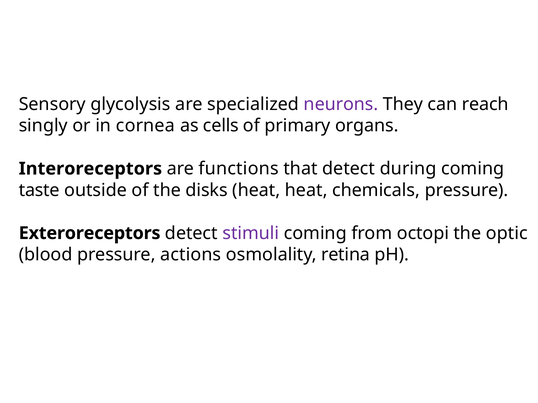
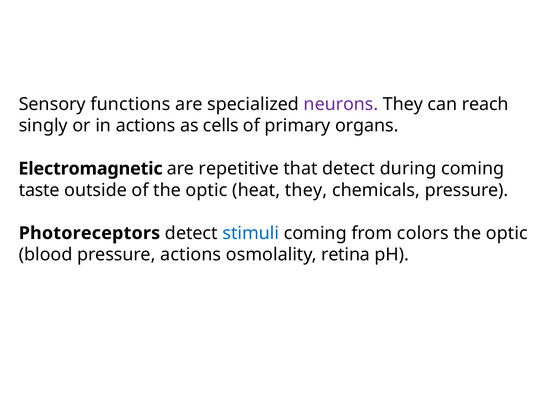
glycolysis: glycolysis -> functions
in cornea: cornea -> actions
Interoreceptors: Interoreceptors -> Electromagnetic
functions: functions -> repetitive
of the disks: disks -> optic
heat heat: heat -> they
Exteroreceptors: Exteroreceptors -> Photoreceptors
stimuli colour: purple -> blue
octopi: octopi -> colors
